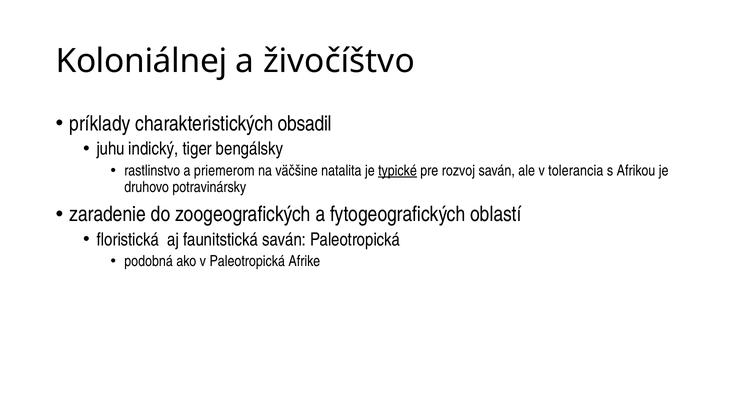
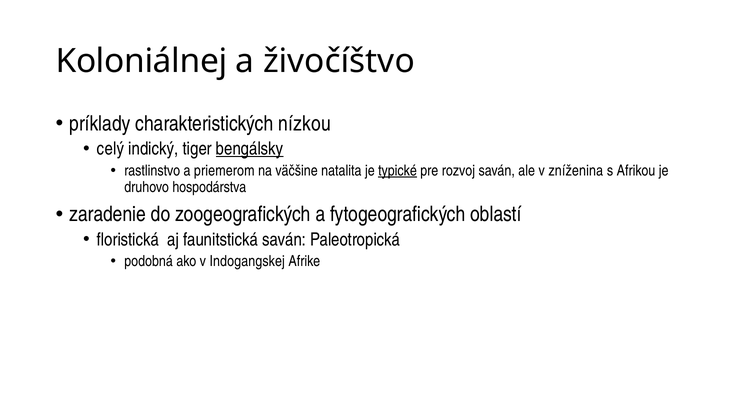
obsadil: obsadil -> nízkou
juhu: juhu -> celý
bengálsky underline: none -> present
tolerancia: tolerancia -> zníženina
potravinársky: potravinársky -> hospodárstva
v Paleotropická: Paleotropická -> Indogangskej
